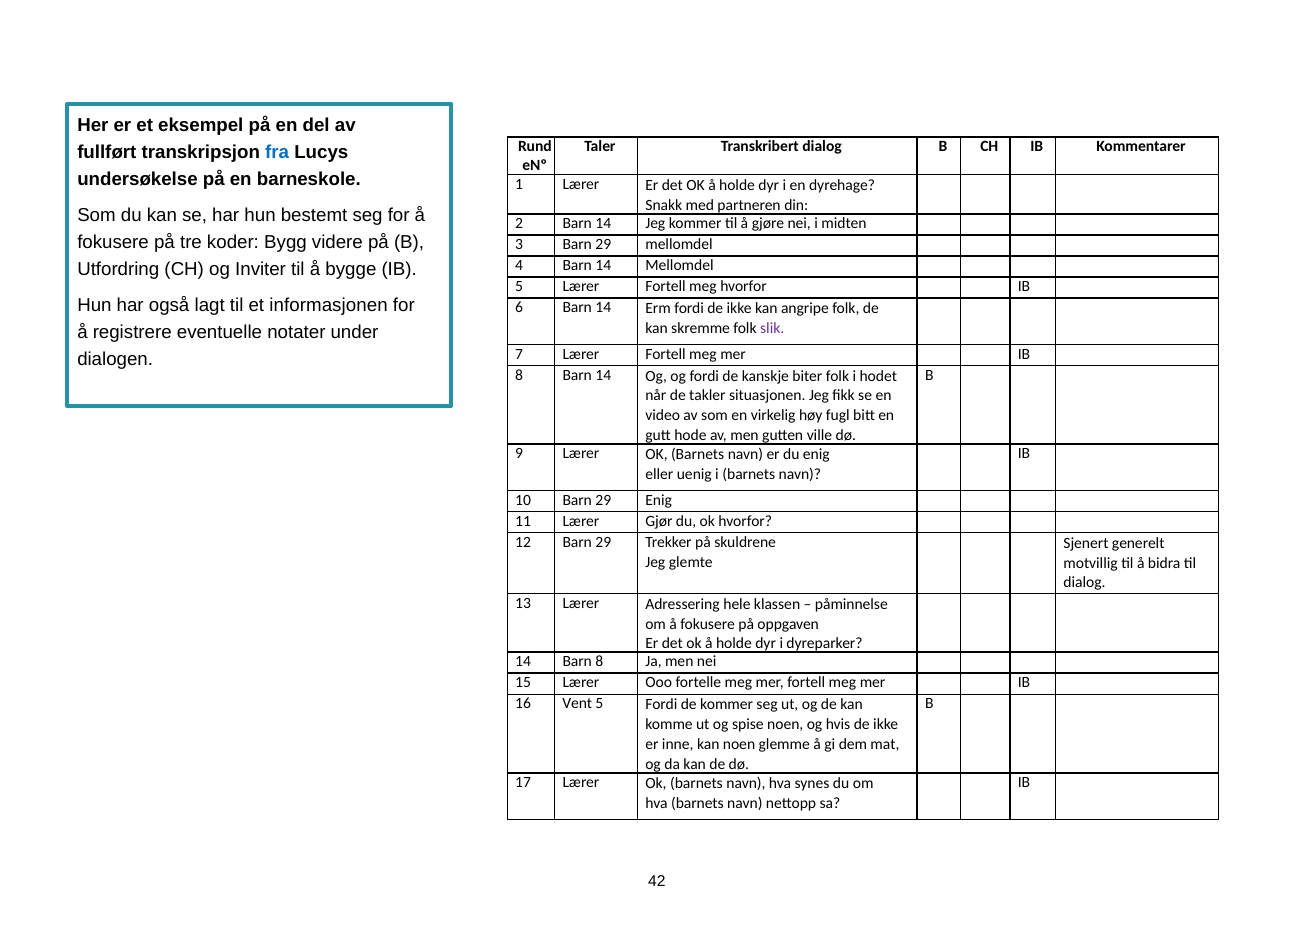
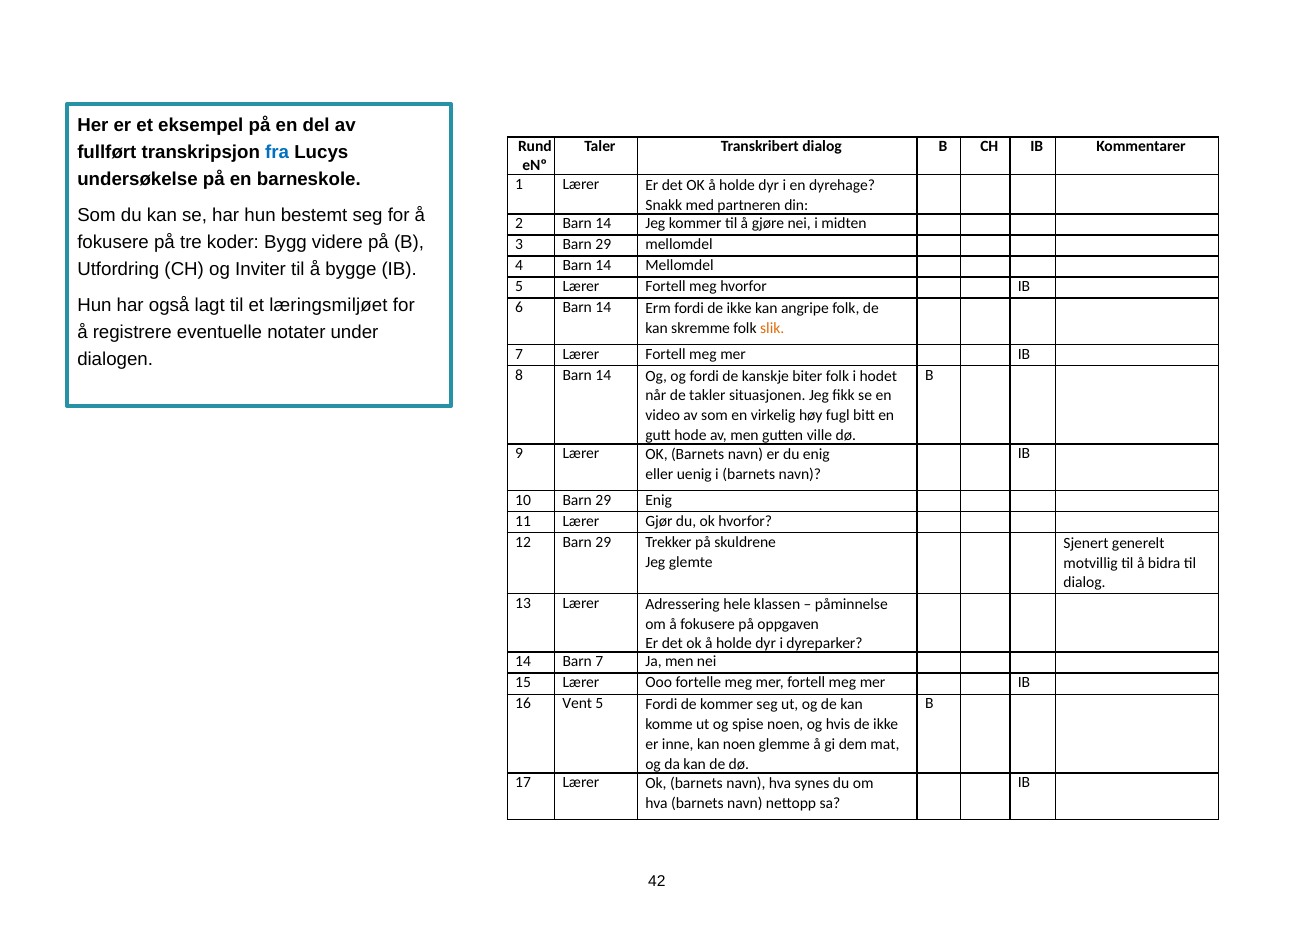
informasjonen: informasjonen -> læringsmiljøet
slik colour: purple -> orange
Barn 8: 8 -> 7
